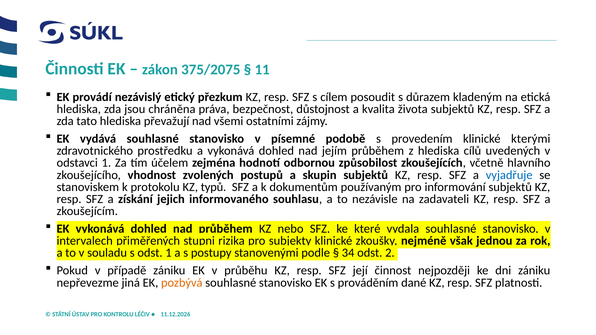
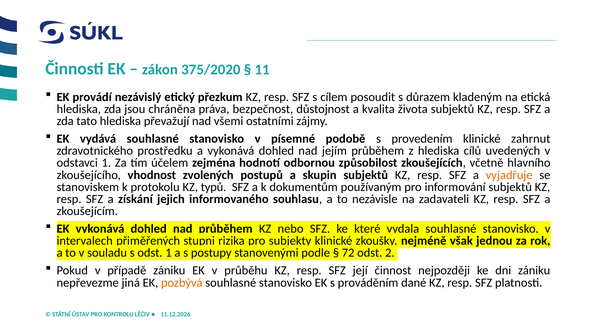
375/2075: 375/2075 -> 375/2020
kterými: kterými -> zahrnut
vyjadřuje colour: blue -> orange
34: 34 -> 72
